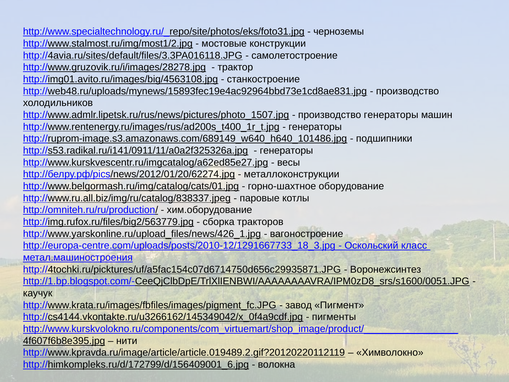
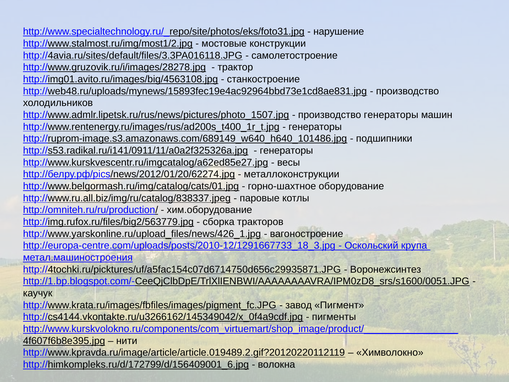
черноземы: черноземы -> нарушение
класс: класс -> крупа
